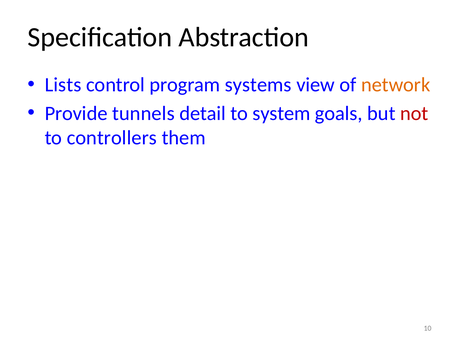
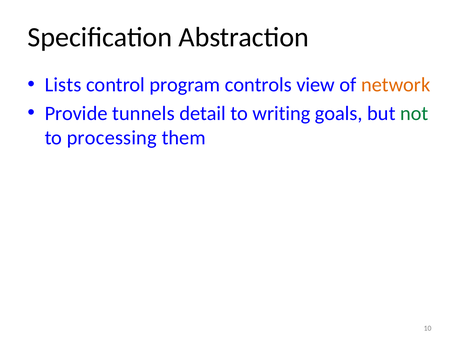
systems: systems -> controls
system: system -> writing
not colour: red -> green
controllers: controllers -> processing
